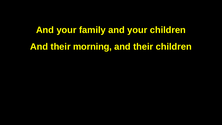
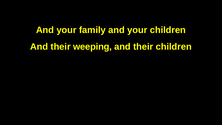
morning: morning -> weeping
